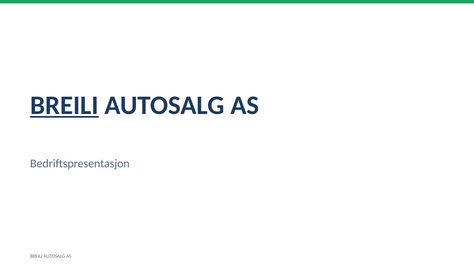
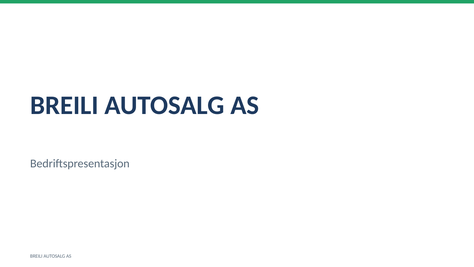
BREILI at (64, 105) underline: present -> none
